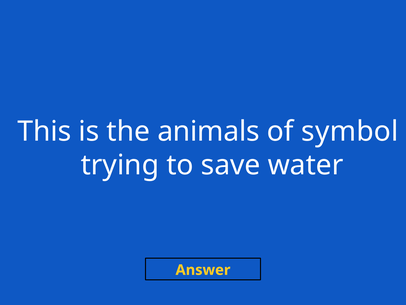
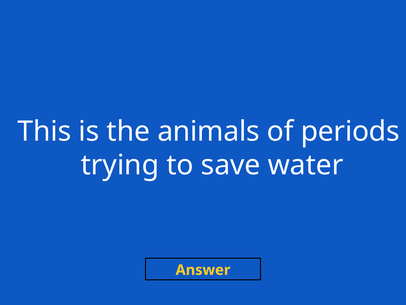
symbol: symbol -> periods
